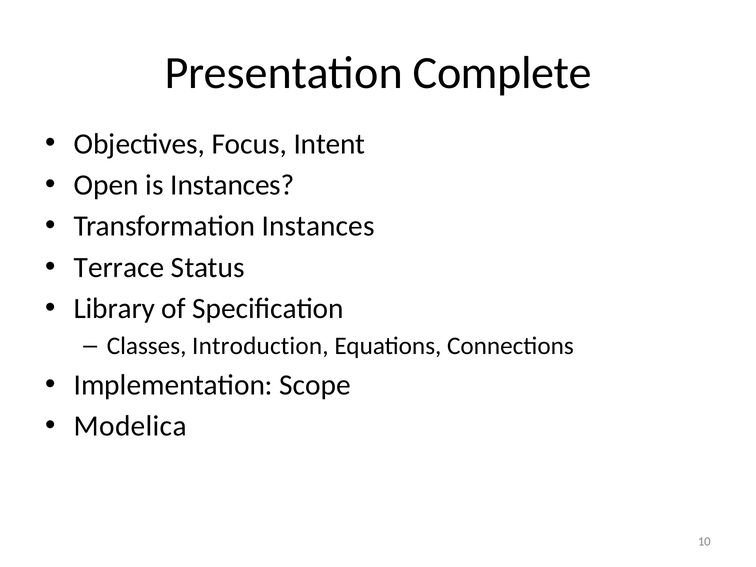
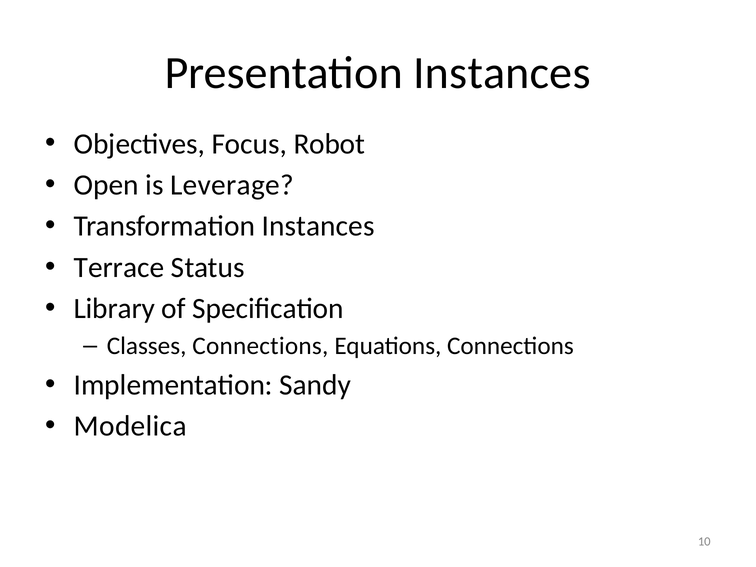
Presentation Complete: Complete -> Instances
Intent: Intent -> Robot
is Instances: Instances -> Leverage
Classes Introduction: Introduction -> Connections
Scope: Scope -> Sandy
